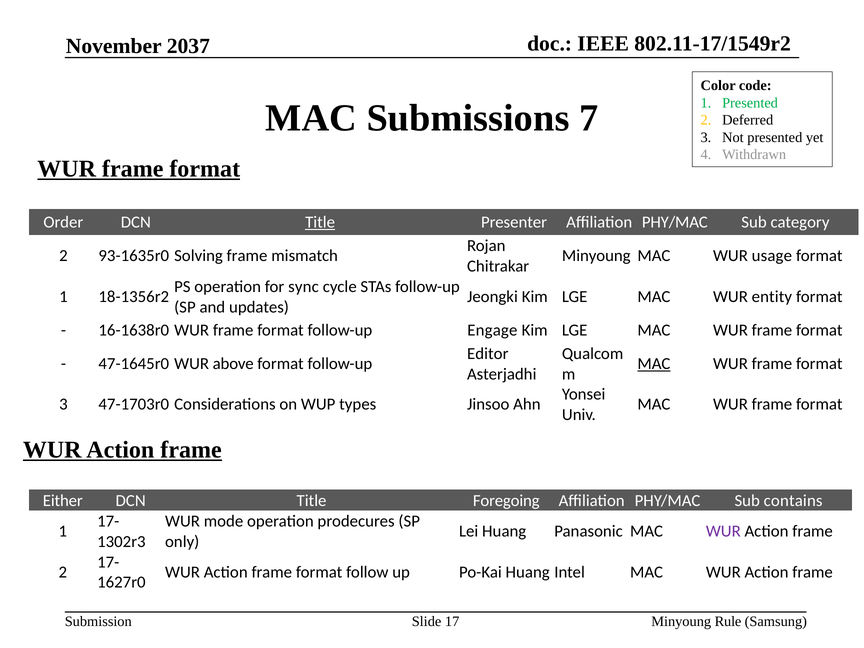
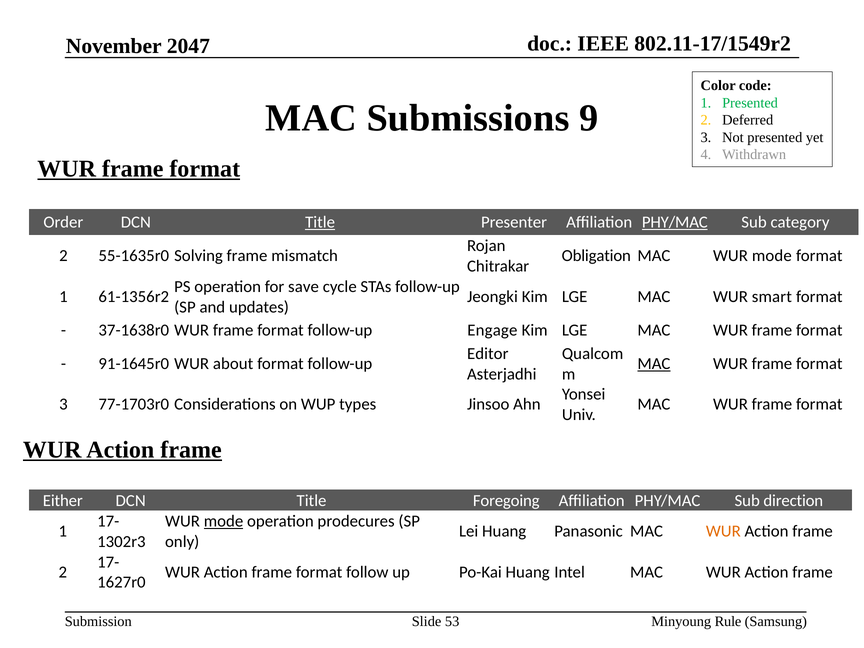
2037: 2037 -> 2047
7: 7 -> 9
PHY/MAC at (675, 222) underline: none -> present
93-1635r0: 93-1635r0 -> 55-1635r0
Minyoung at (596, 256): Minyoung -> Obligation
MAC WUR usage: usage -> mode
sync: sync -> save
18-1356r2: 18-1356r2 -> 61-1356r2
entity: entity -> smart
16-1638r0: 16-1638r0 -> 37-1638r0
47-1645r0: 47-1645r0 -> 91-1645r0
above: above -> about
47-1703r0: 47-1703r0 -> 77-1703r0
contains: contains -> direction
mode at (224, 521) underline: none -> present
WUR at (723, 531) colour: purple -> orange
17: 17 -> 53
